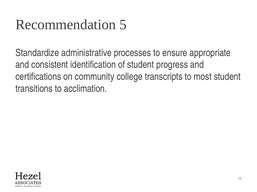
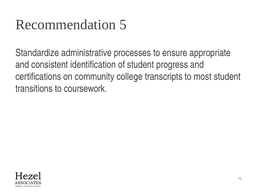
acclimation: acclimation -> coursework
